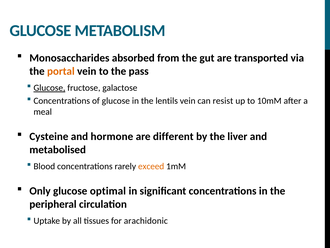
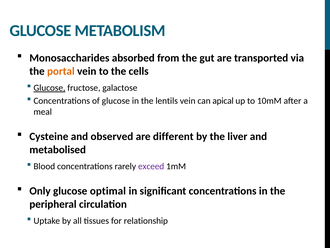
pass: pass -> cells
resist: resist -> apical
hormone: hormone -> observed
exceed colour: orange -> purple
arachidonic: arachidonic -> relationship
